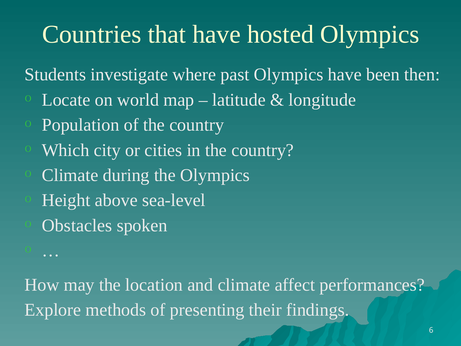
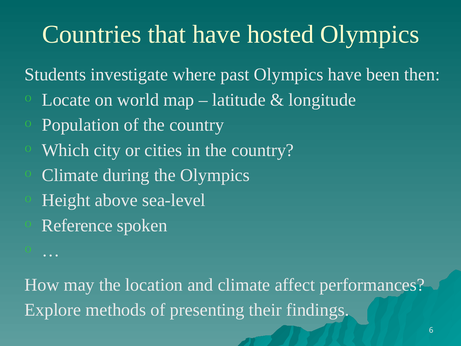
Obstacles: Obstacles -> Reference
